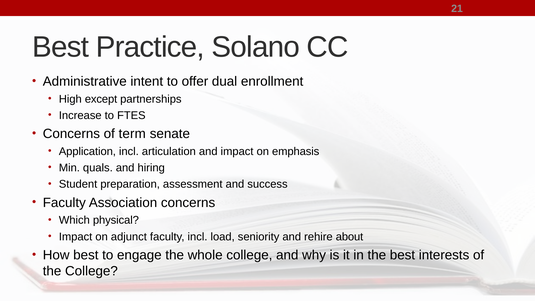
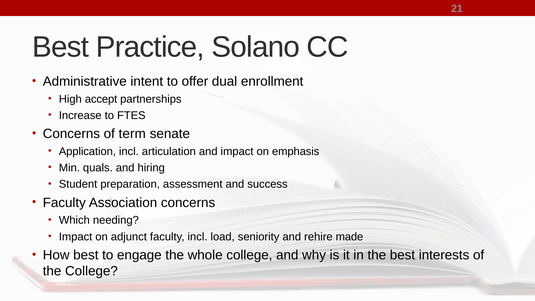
except: except -> accept
physical: physical -> needing
about: about -> made
